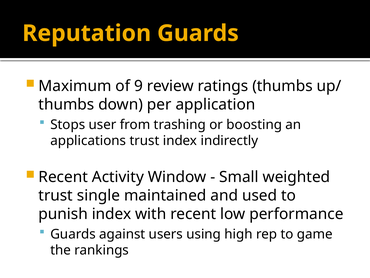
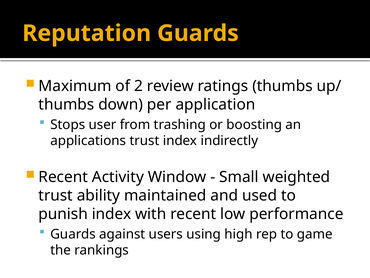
9: 9 -> 2
single: single -> ability
